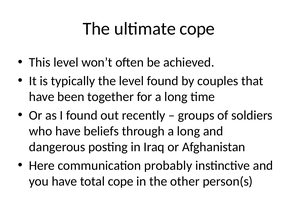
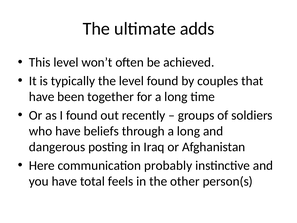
ultimate cope: cope -> adds
total cope: cope -> feels
